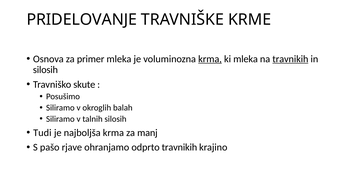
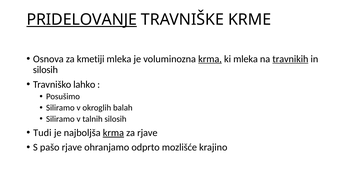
PRIDELOVANJE underline: none -> present
primer: primer -> kmetiji
skute: skute -> lahko
krma at (113, 133) underline: none -> present
za manj: manj -> rjave
odprto travnikih: travnikih -> mozlišće
